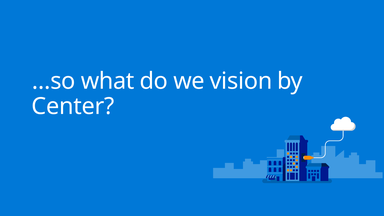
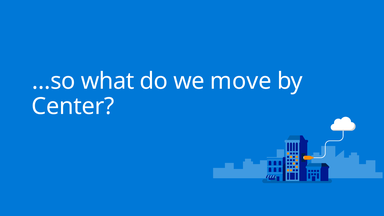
vision: vision -> move
